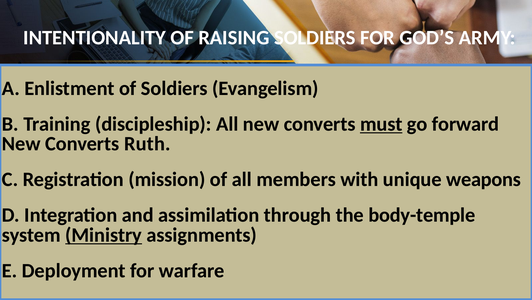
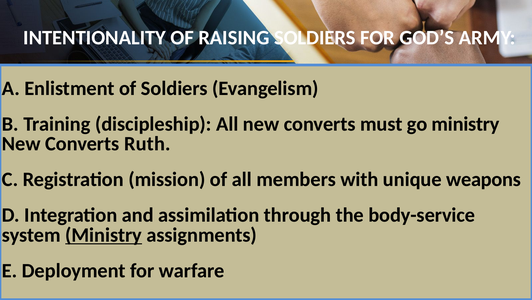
must underline: present -> none
go forward: forward -> ministry
body-temple: body-temple -> body-service
